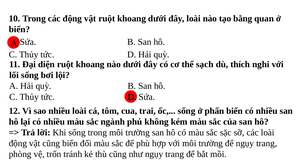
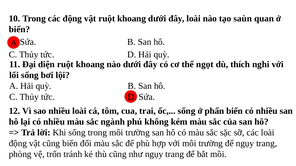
bằng: bằng -> saùn
sạch: sạch -> ngọt
